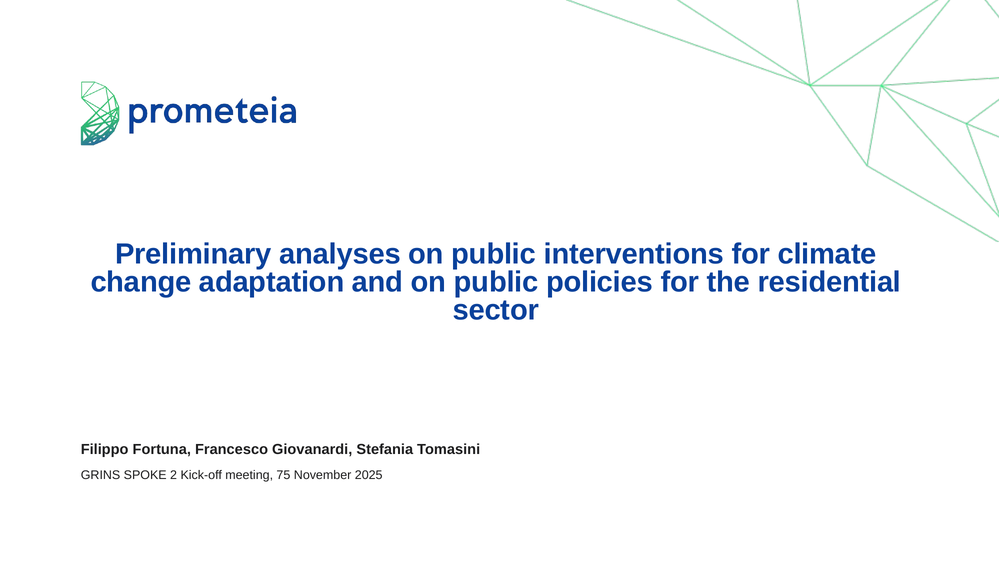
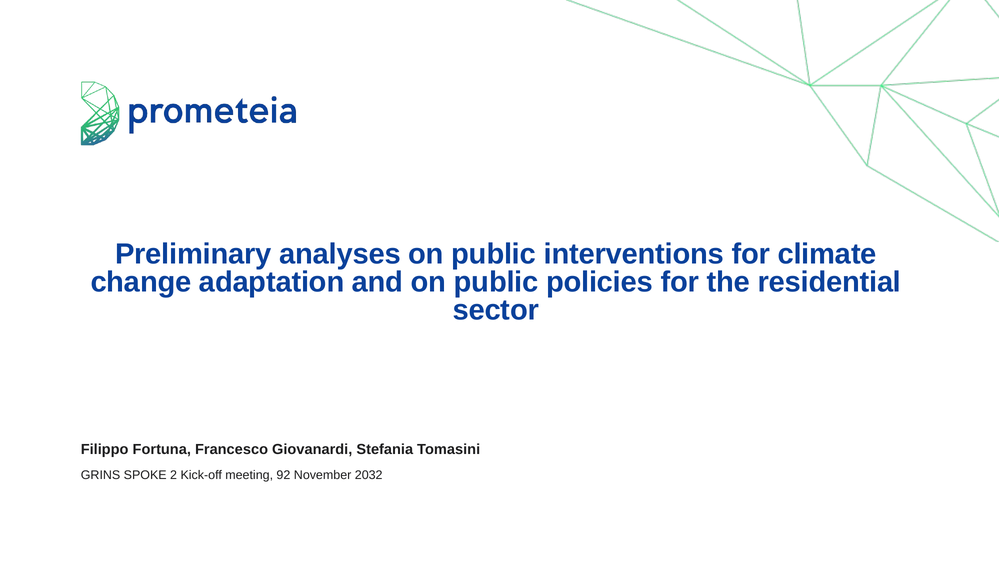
75: 75 -> 92
2025: 2025 -> 2032
